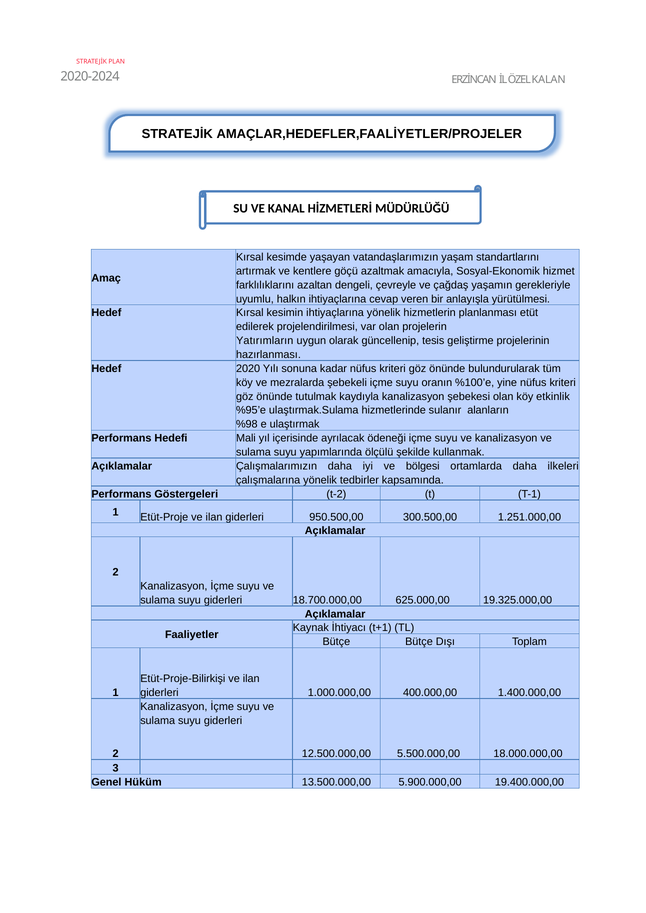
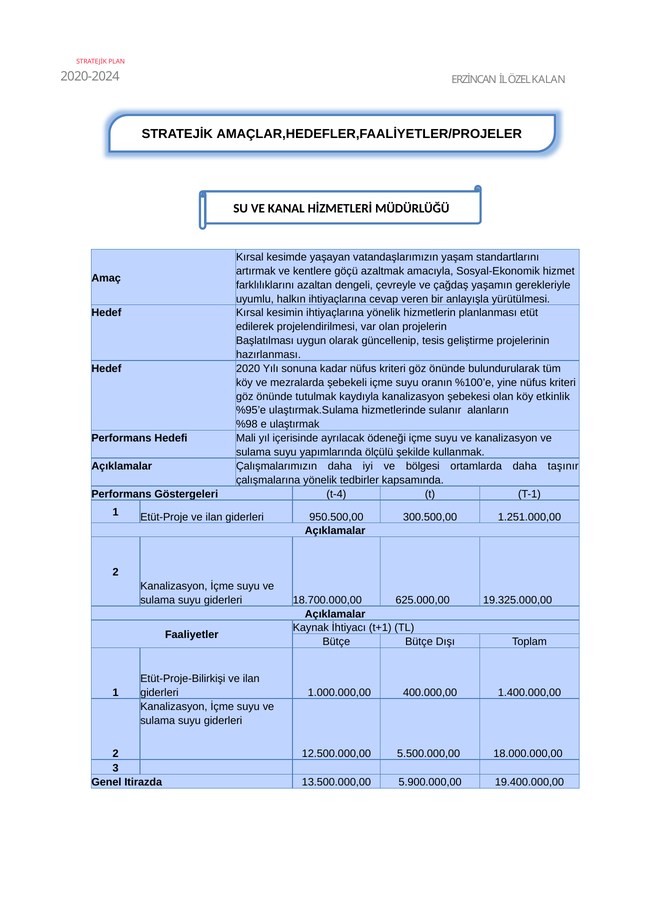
Yatırımların: Yatırımların -> Başlatılması
ilkeleri: ilkeleri -> taşınır
t-2: t-2 -> t-4
Hüküm: Hüküm -> Itirazda
